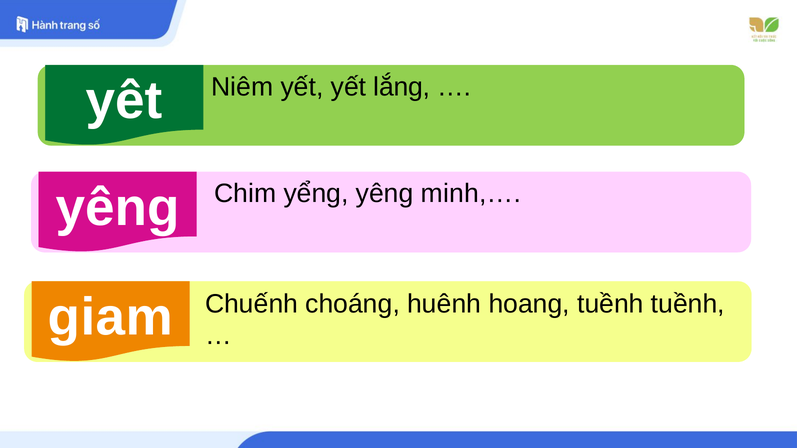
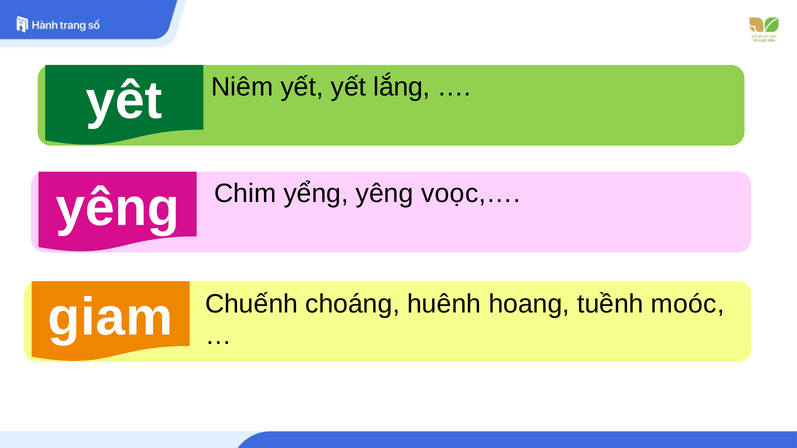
minh,…: minh,… -> voọc,…
tuềnh tuềnh: tuềnh -> moóc
